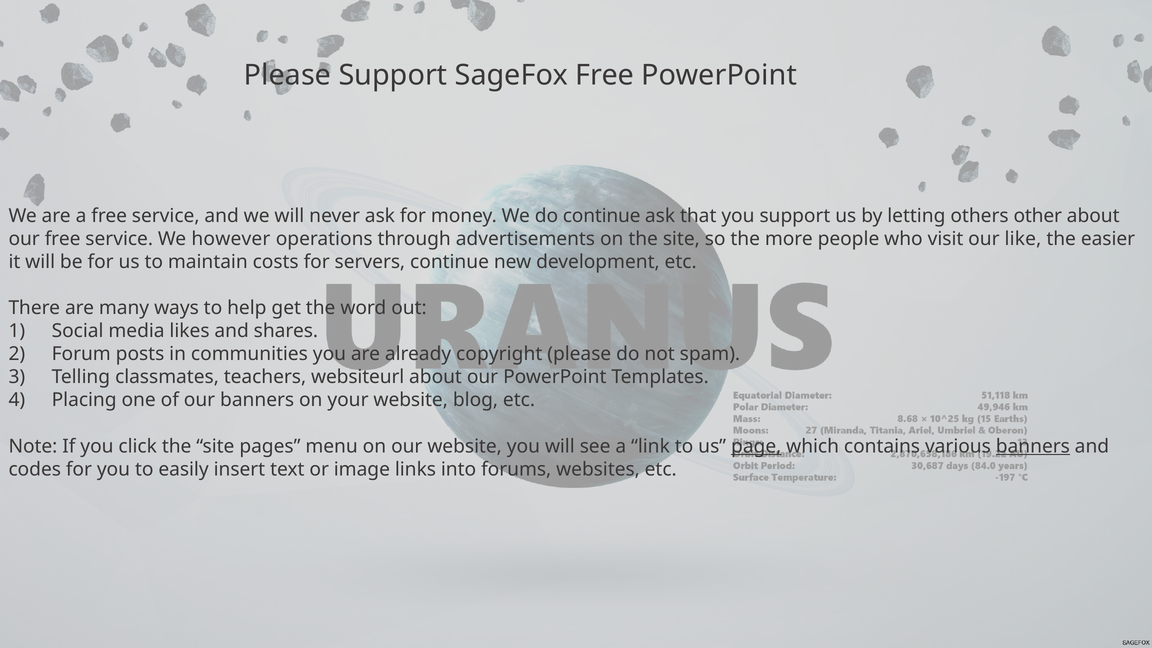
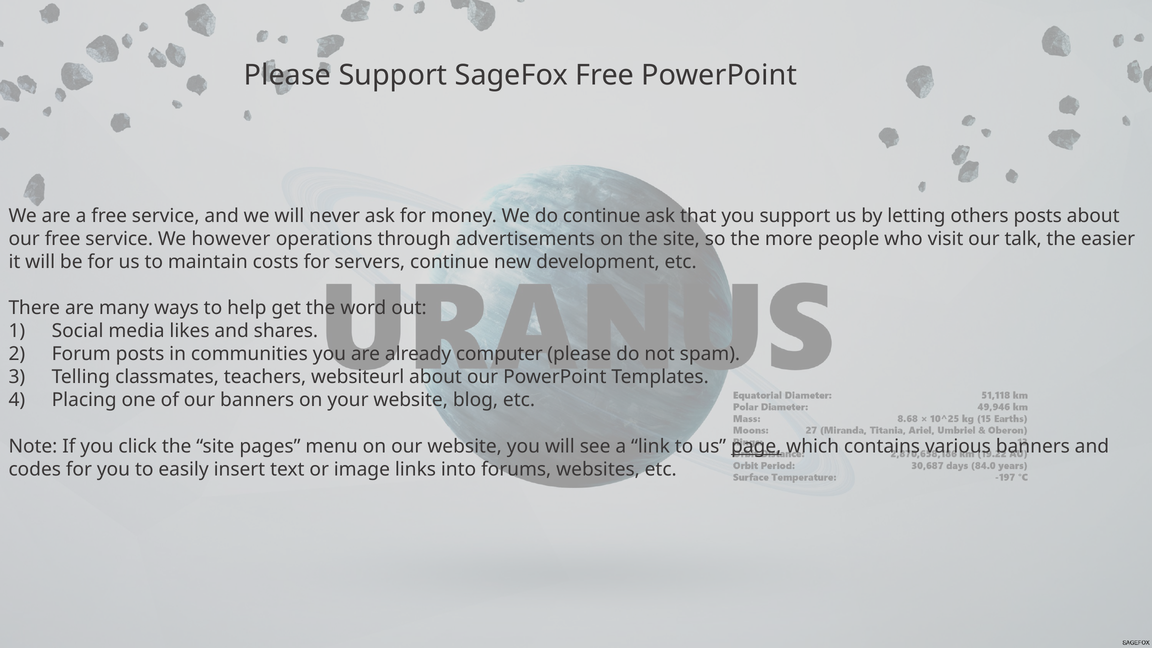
others other: other -> posts
like: like -> talk
copyright: copyright -> computer
banners at (1033, 446) underline: present -> none
